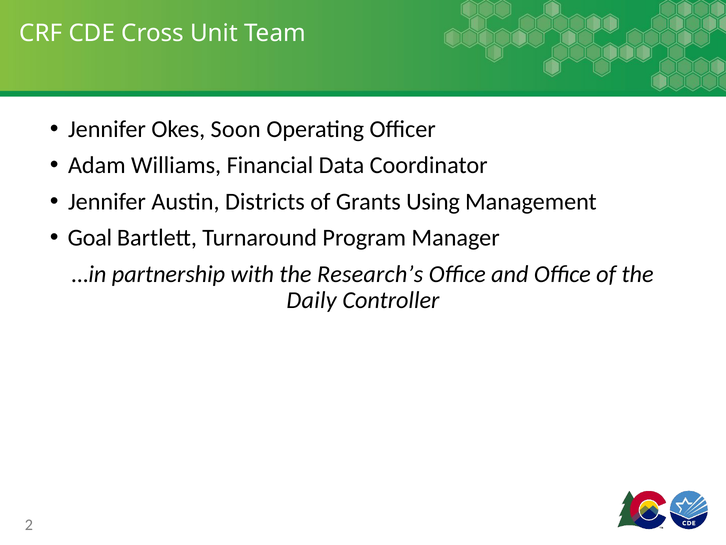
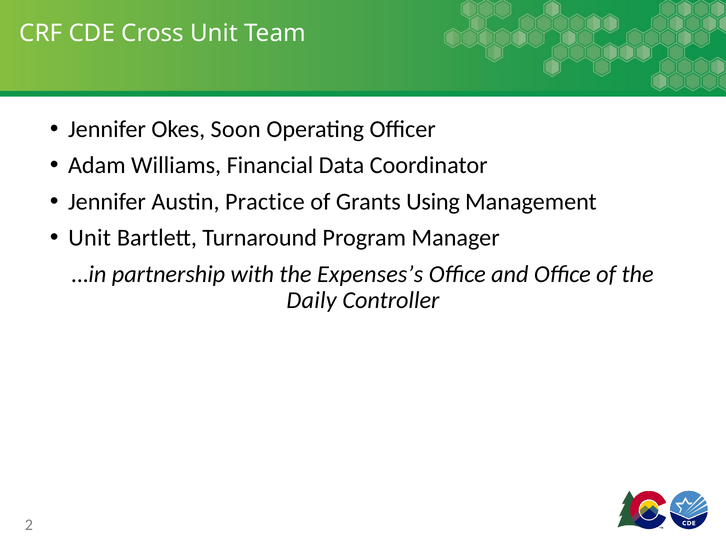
Districts: Districts -> Practice
Goal at (90, 238): Goal -> Unit
Research’s: Research’s -> Expenses’s
